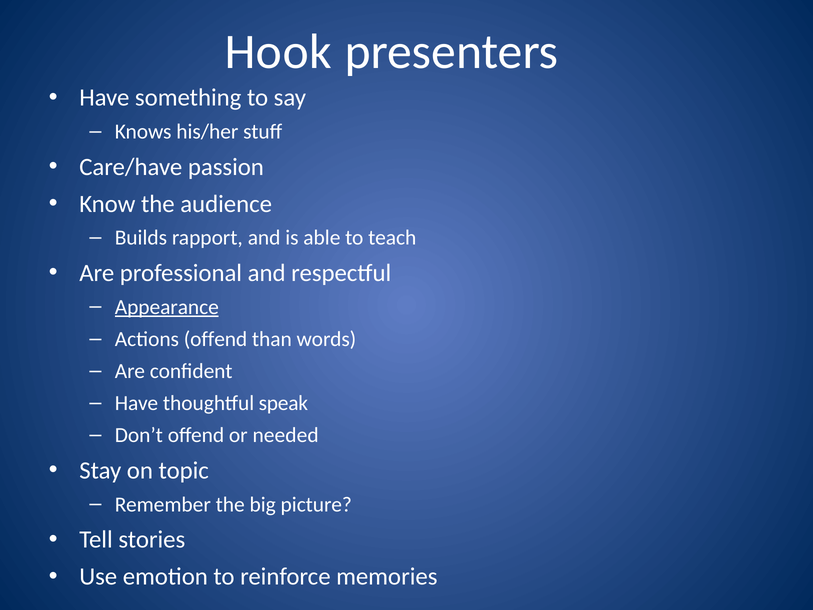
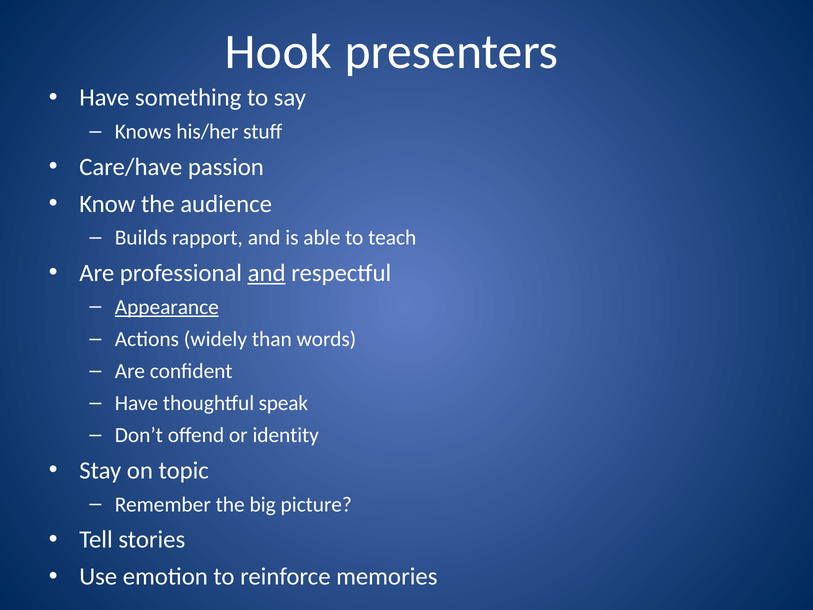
and at (267, 273) underline: none -> present
Actions offend: offend -> widely
needed: needed -> identity
